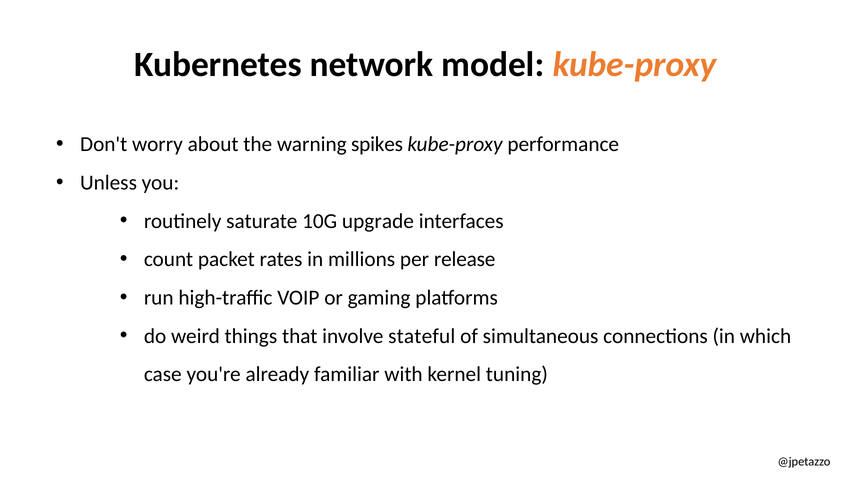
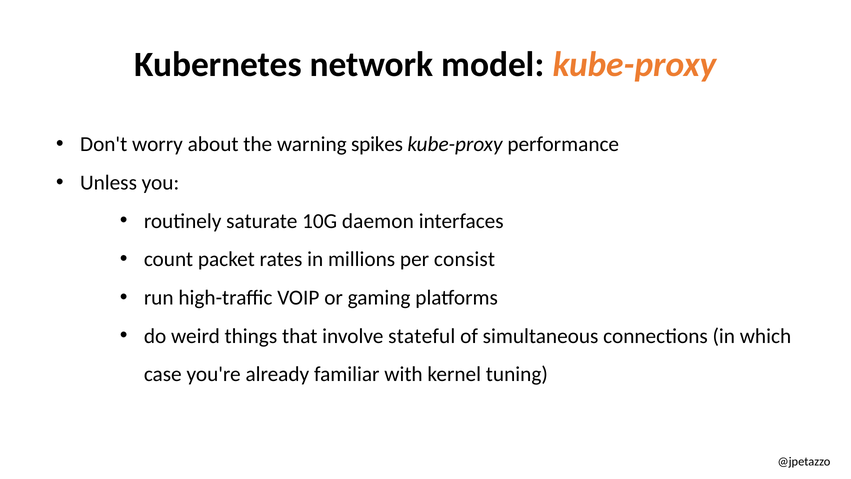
upgrade: upgrade -> daemon
release: release -> consist
